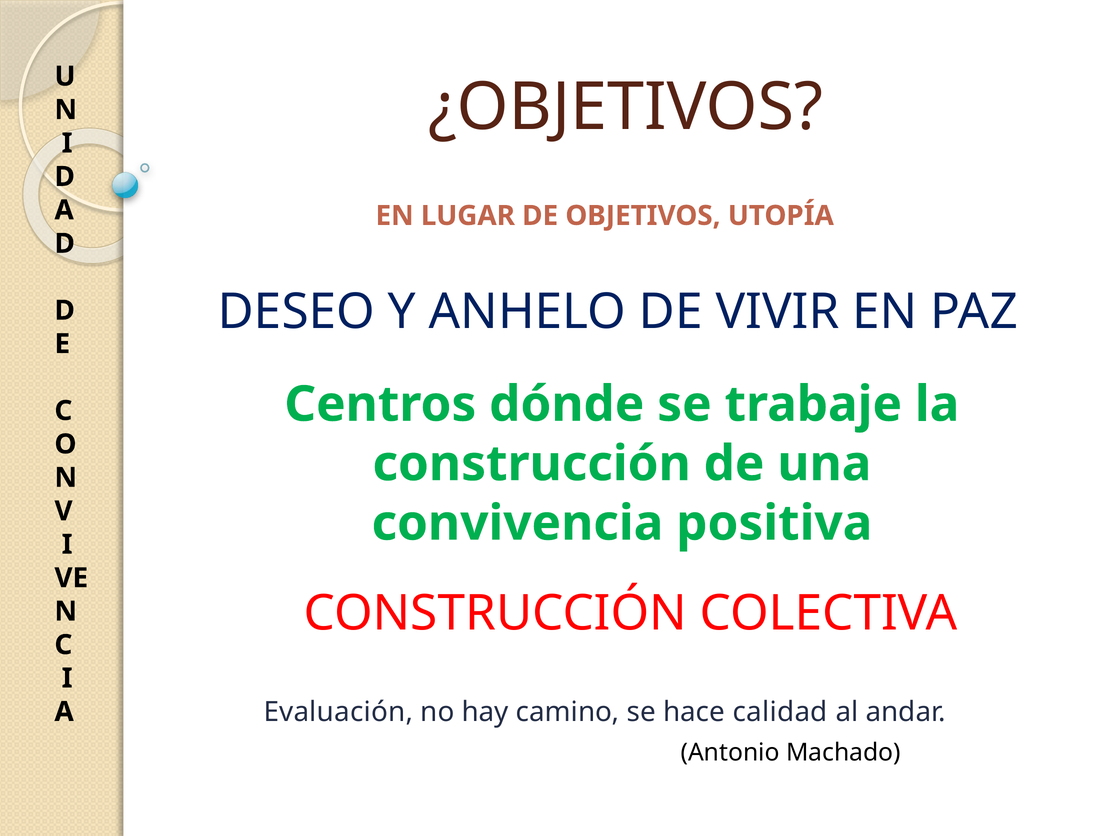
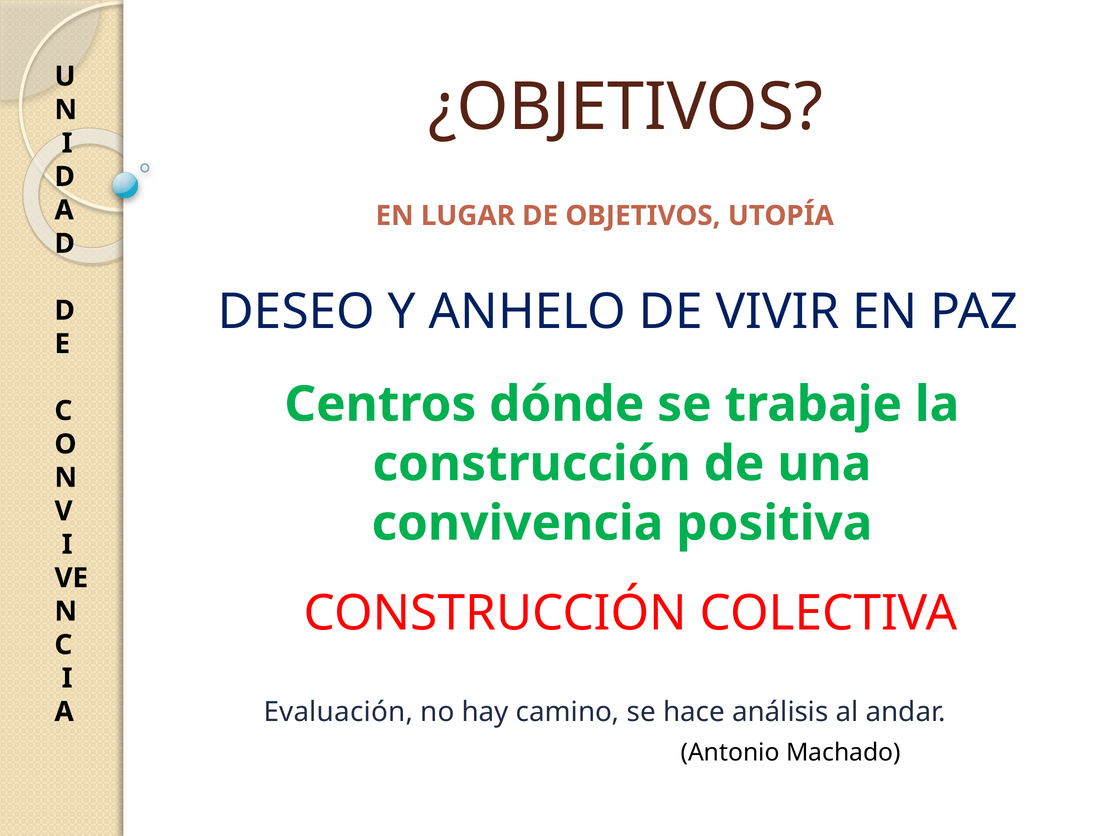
calidad: calidad -> análisis
